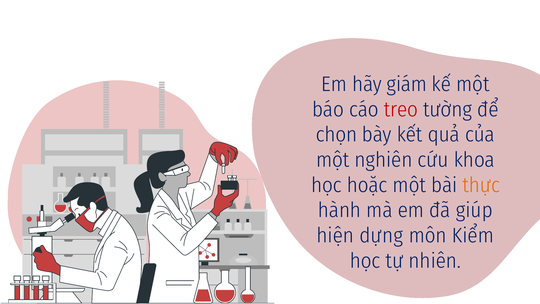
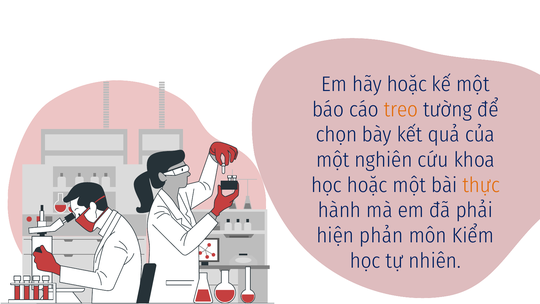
hãy giám: giám -> hoặc
treo colour: red -> orange
giúp: giúp -> phải
dựng: dựng -> phản
